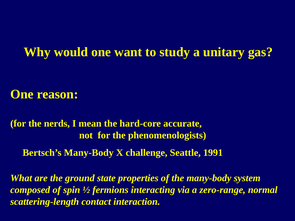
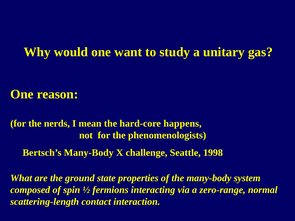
accurate: accurate -> happens
1991: 1991 -> 1998
